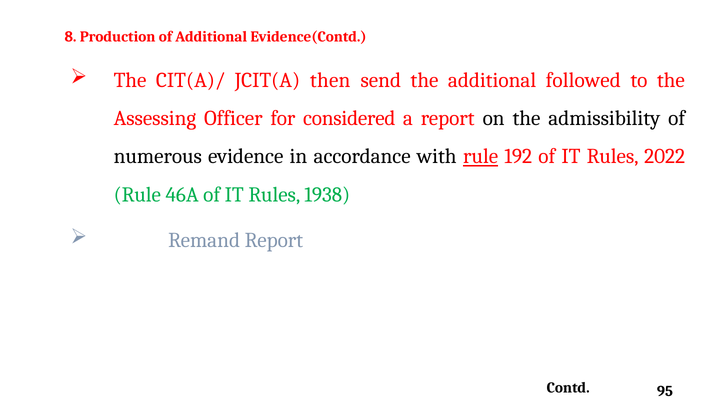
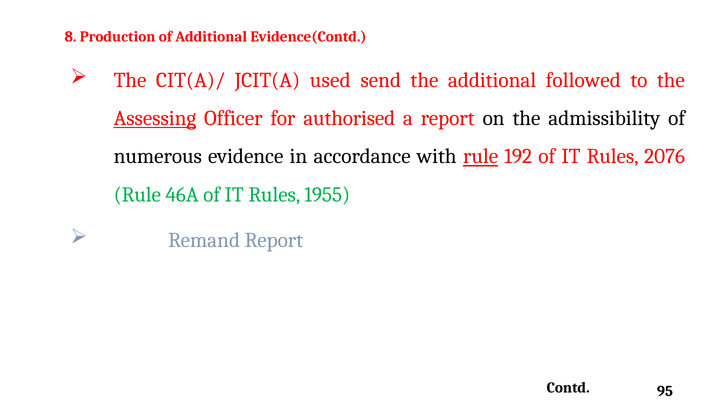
then: then -> used
Assessing underline: none -> present
considered: considered -> authorised
2022: 2022 -> 2076
1938: 1938 -> 1955
